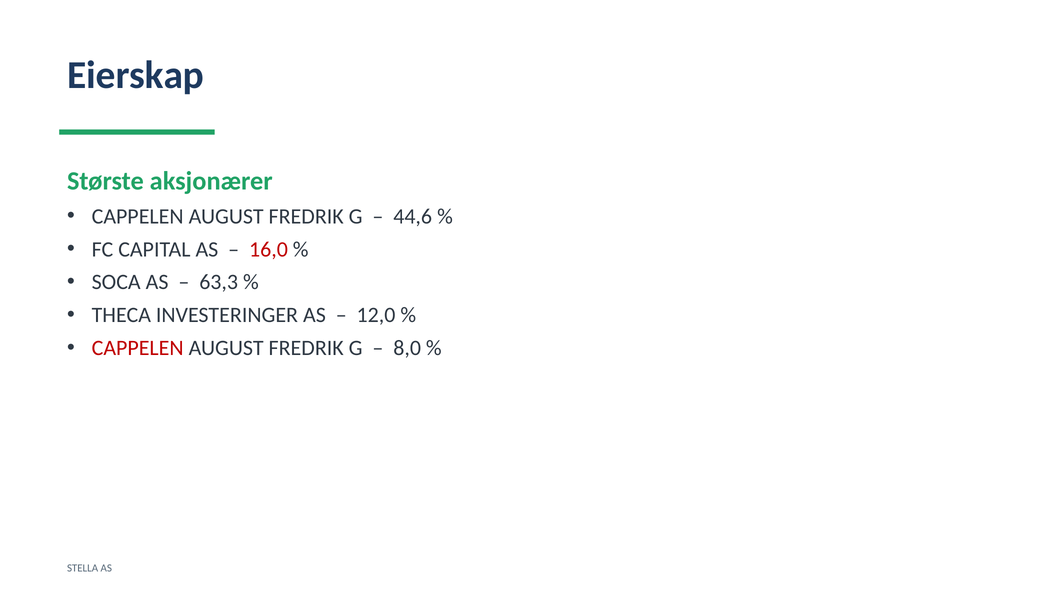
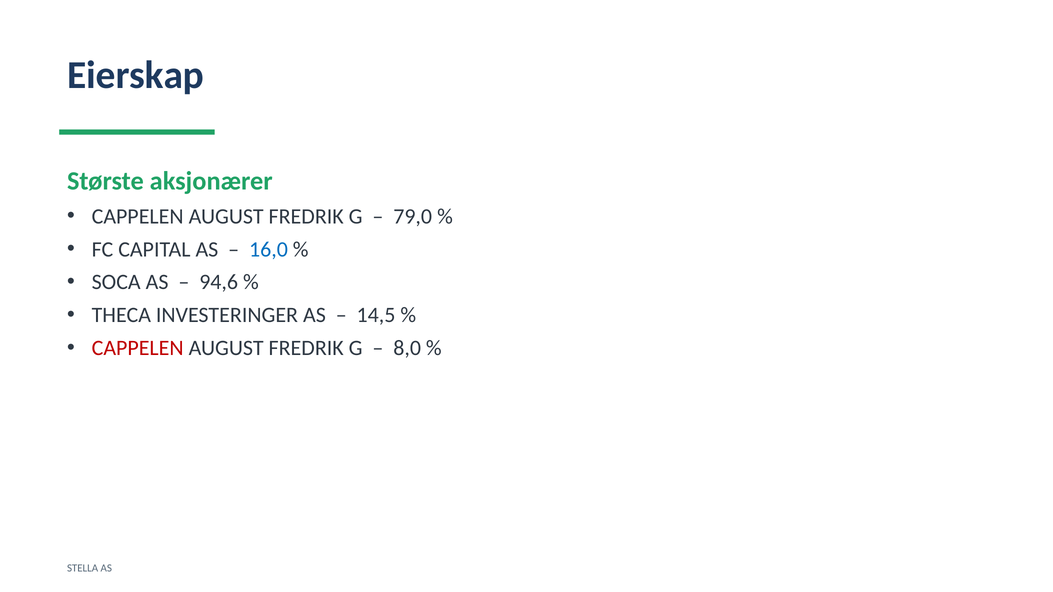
44,6: 44,6 -> 79,0
16,0 colour: red -> blue
63,3: 63,3 -> 94,6
12,0: 12,0 -> 14,5
